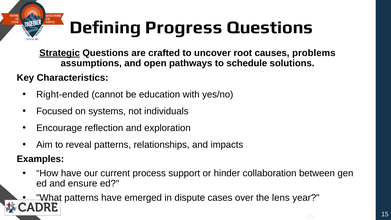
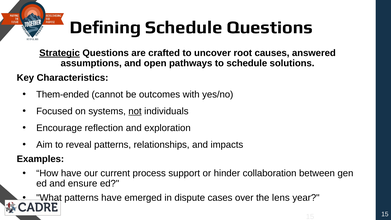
Defining Progress: Progress -> Schedule
problems: problems -> answered
Right-ended: Right-ended -> Them-ended
education: education -> outcomes
not underline: none -> present
